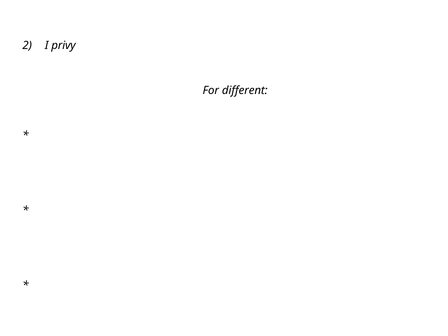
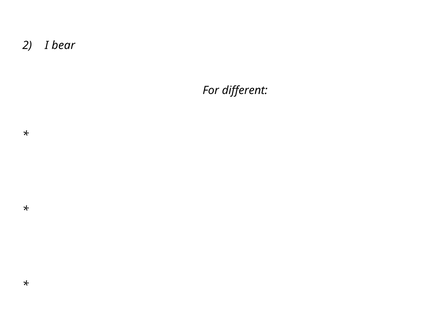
privy: privy -> bear
